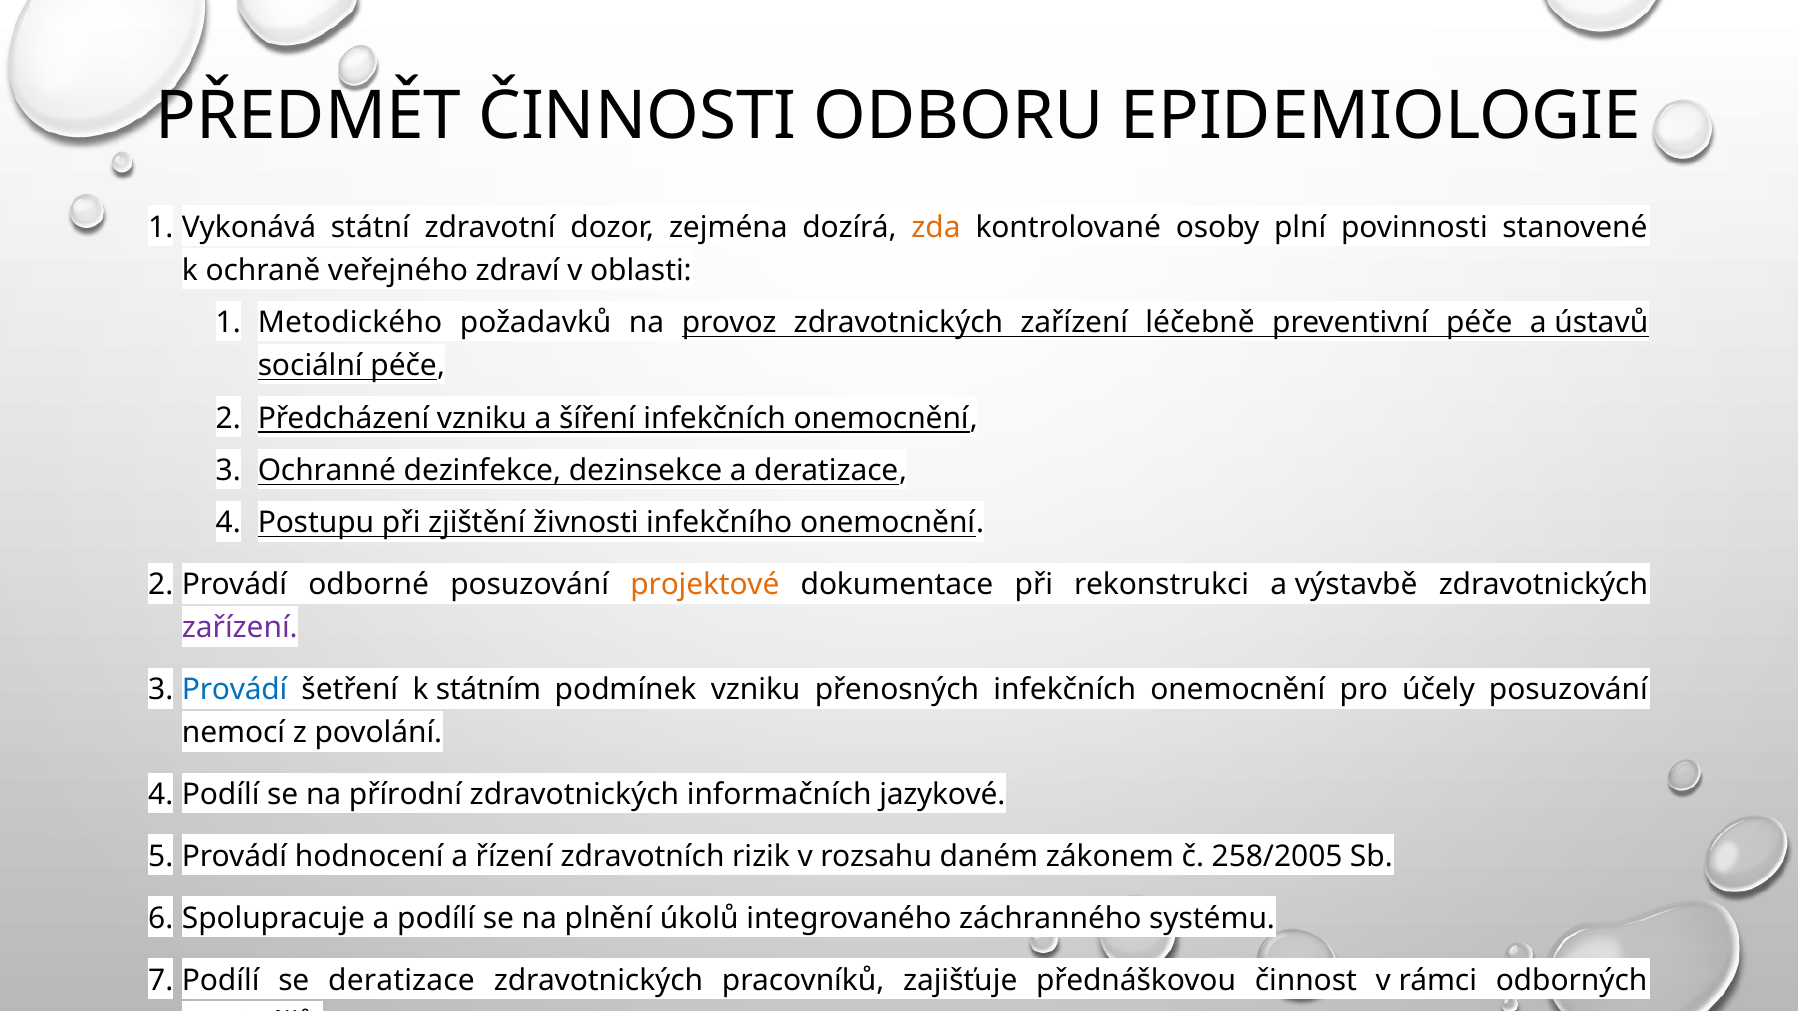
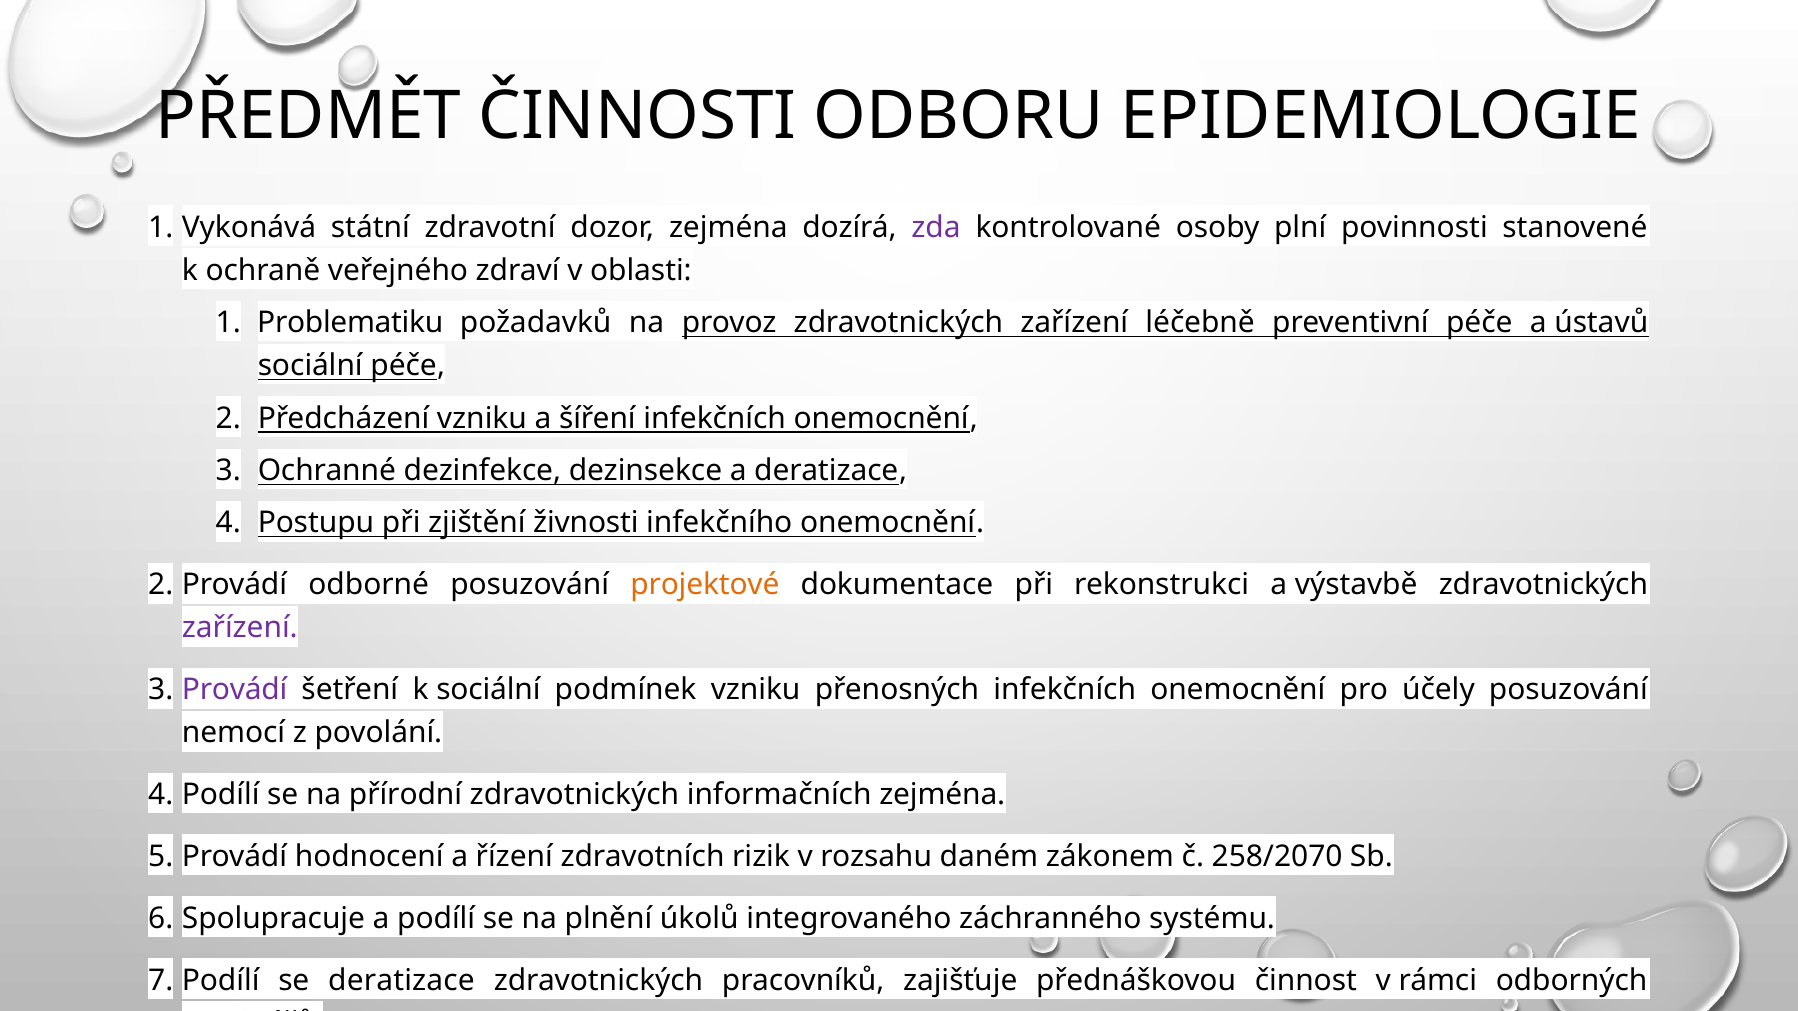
zda colour: orange -> purple
Metodického: Metodického -> Problematiku
Provádí at (235, 690) colour: blue -> purple
k státním: státním -> sociální
informačních jazykové: jazykové -> zejména
258/2005: 258/2005 -> 258/2070
